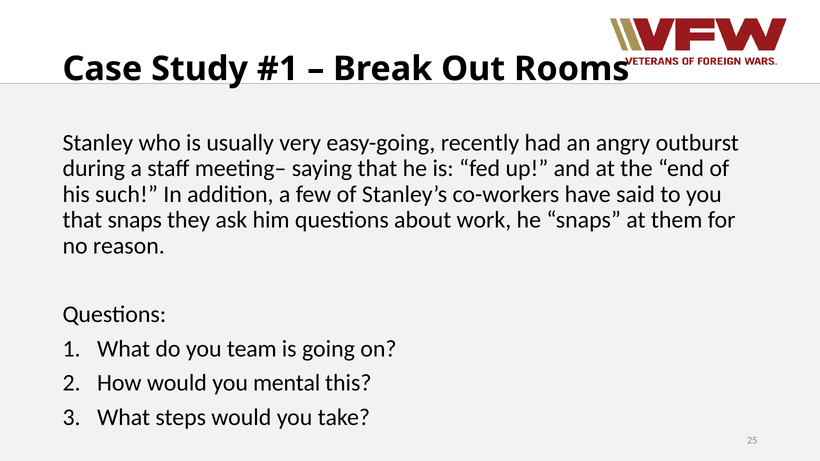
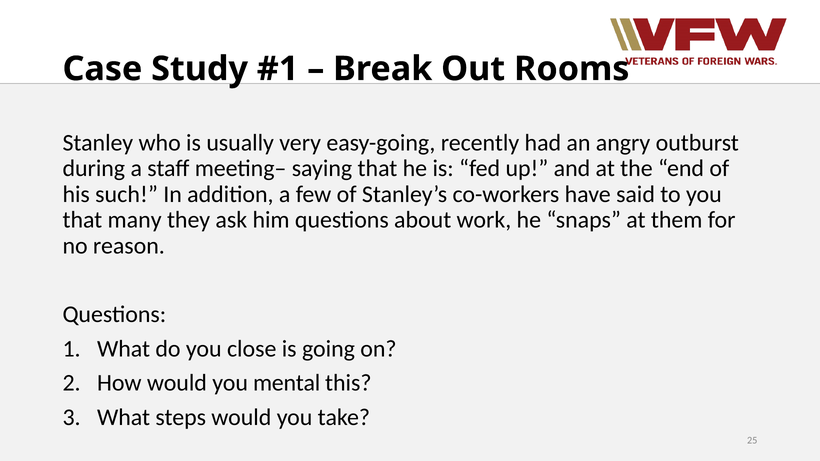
that snaps: snaps -> many
team: team -> close
